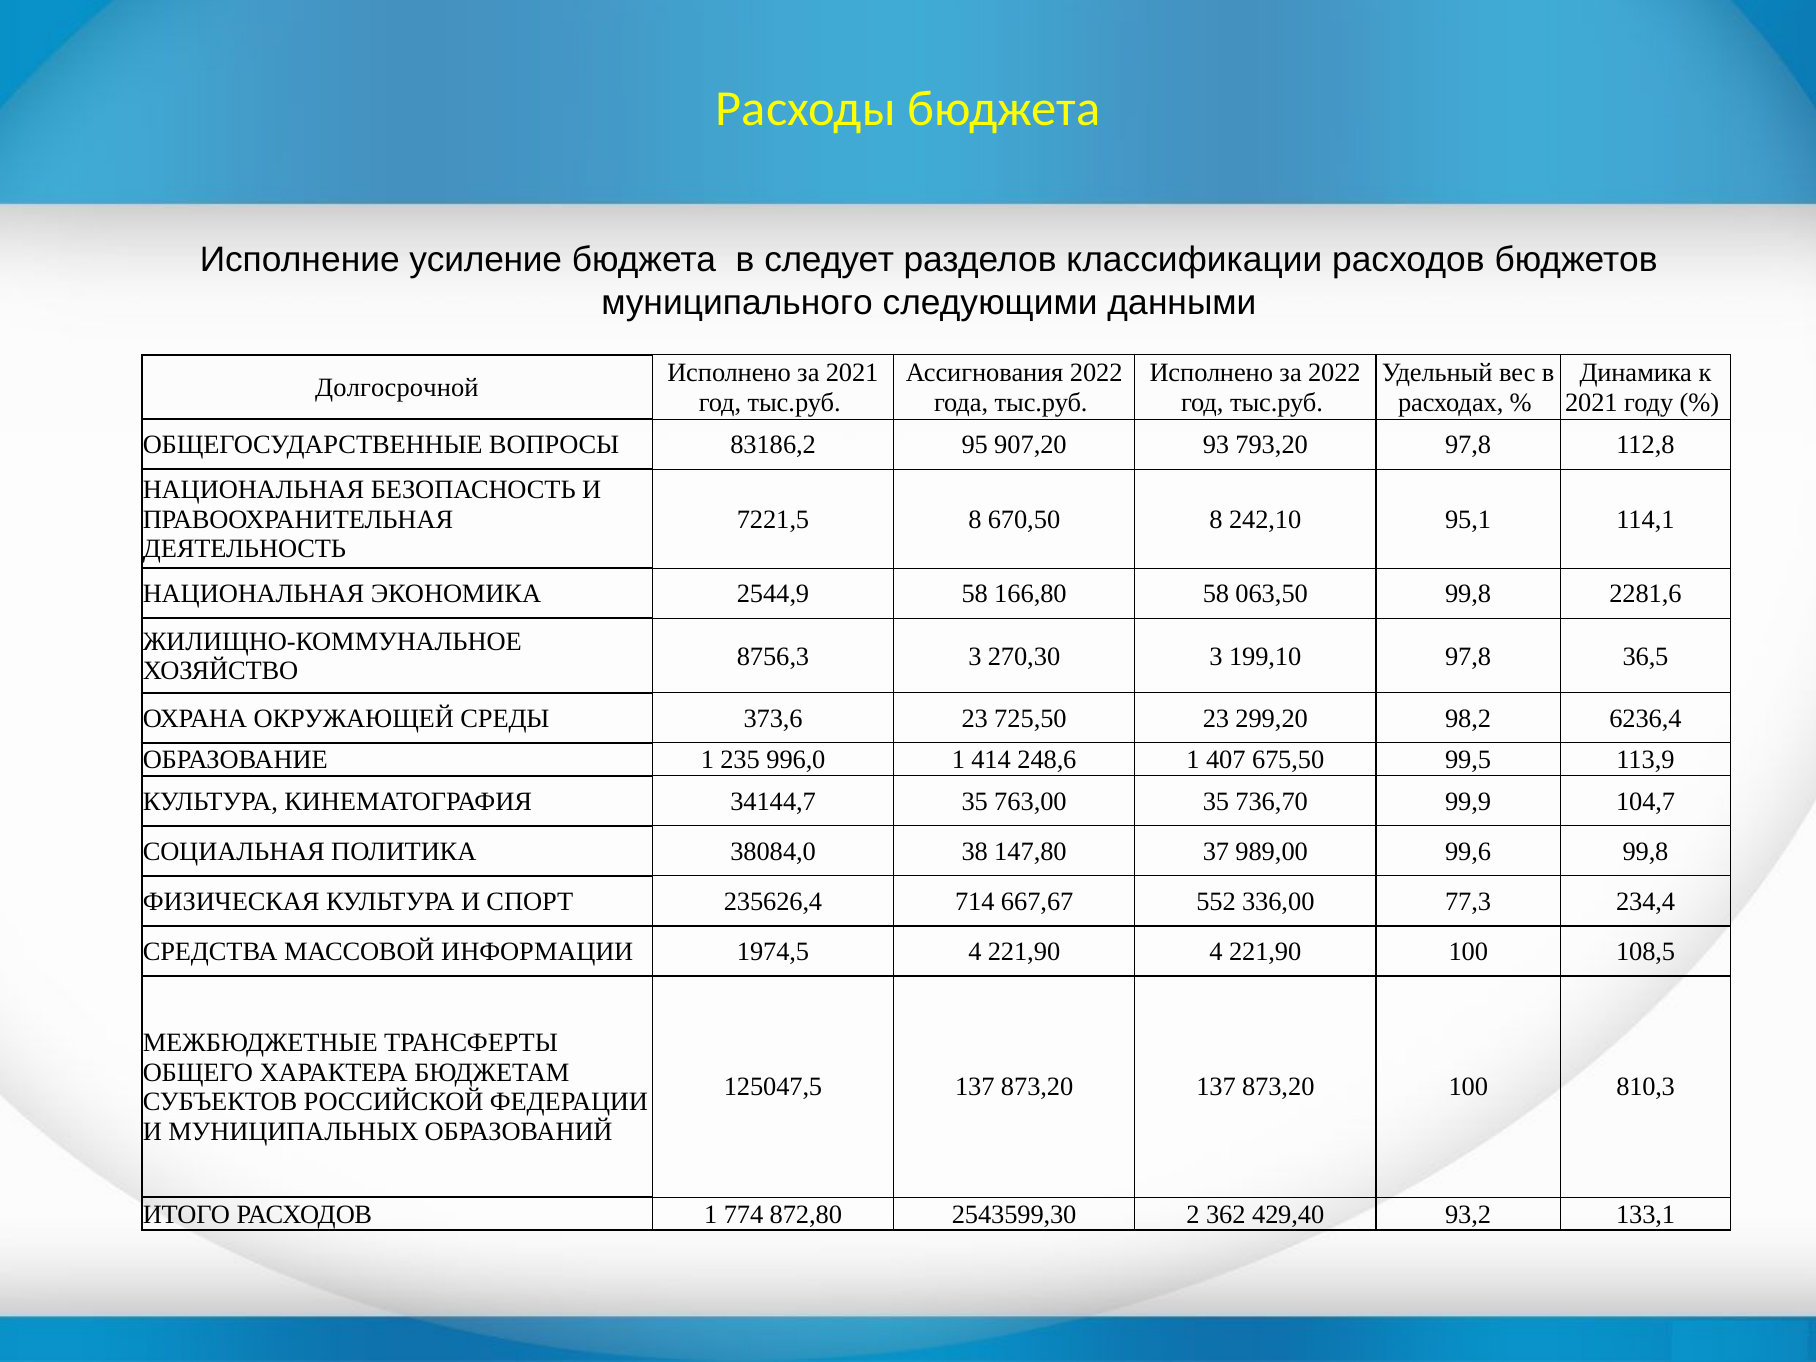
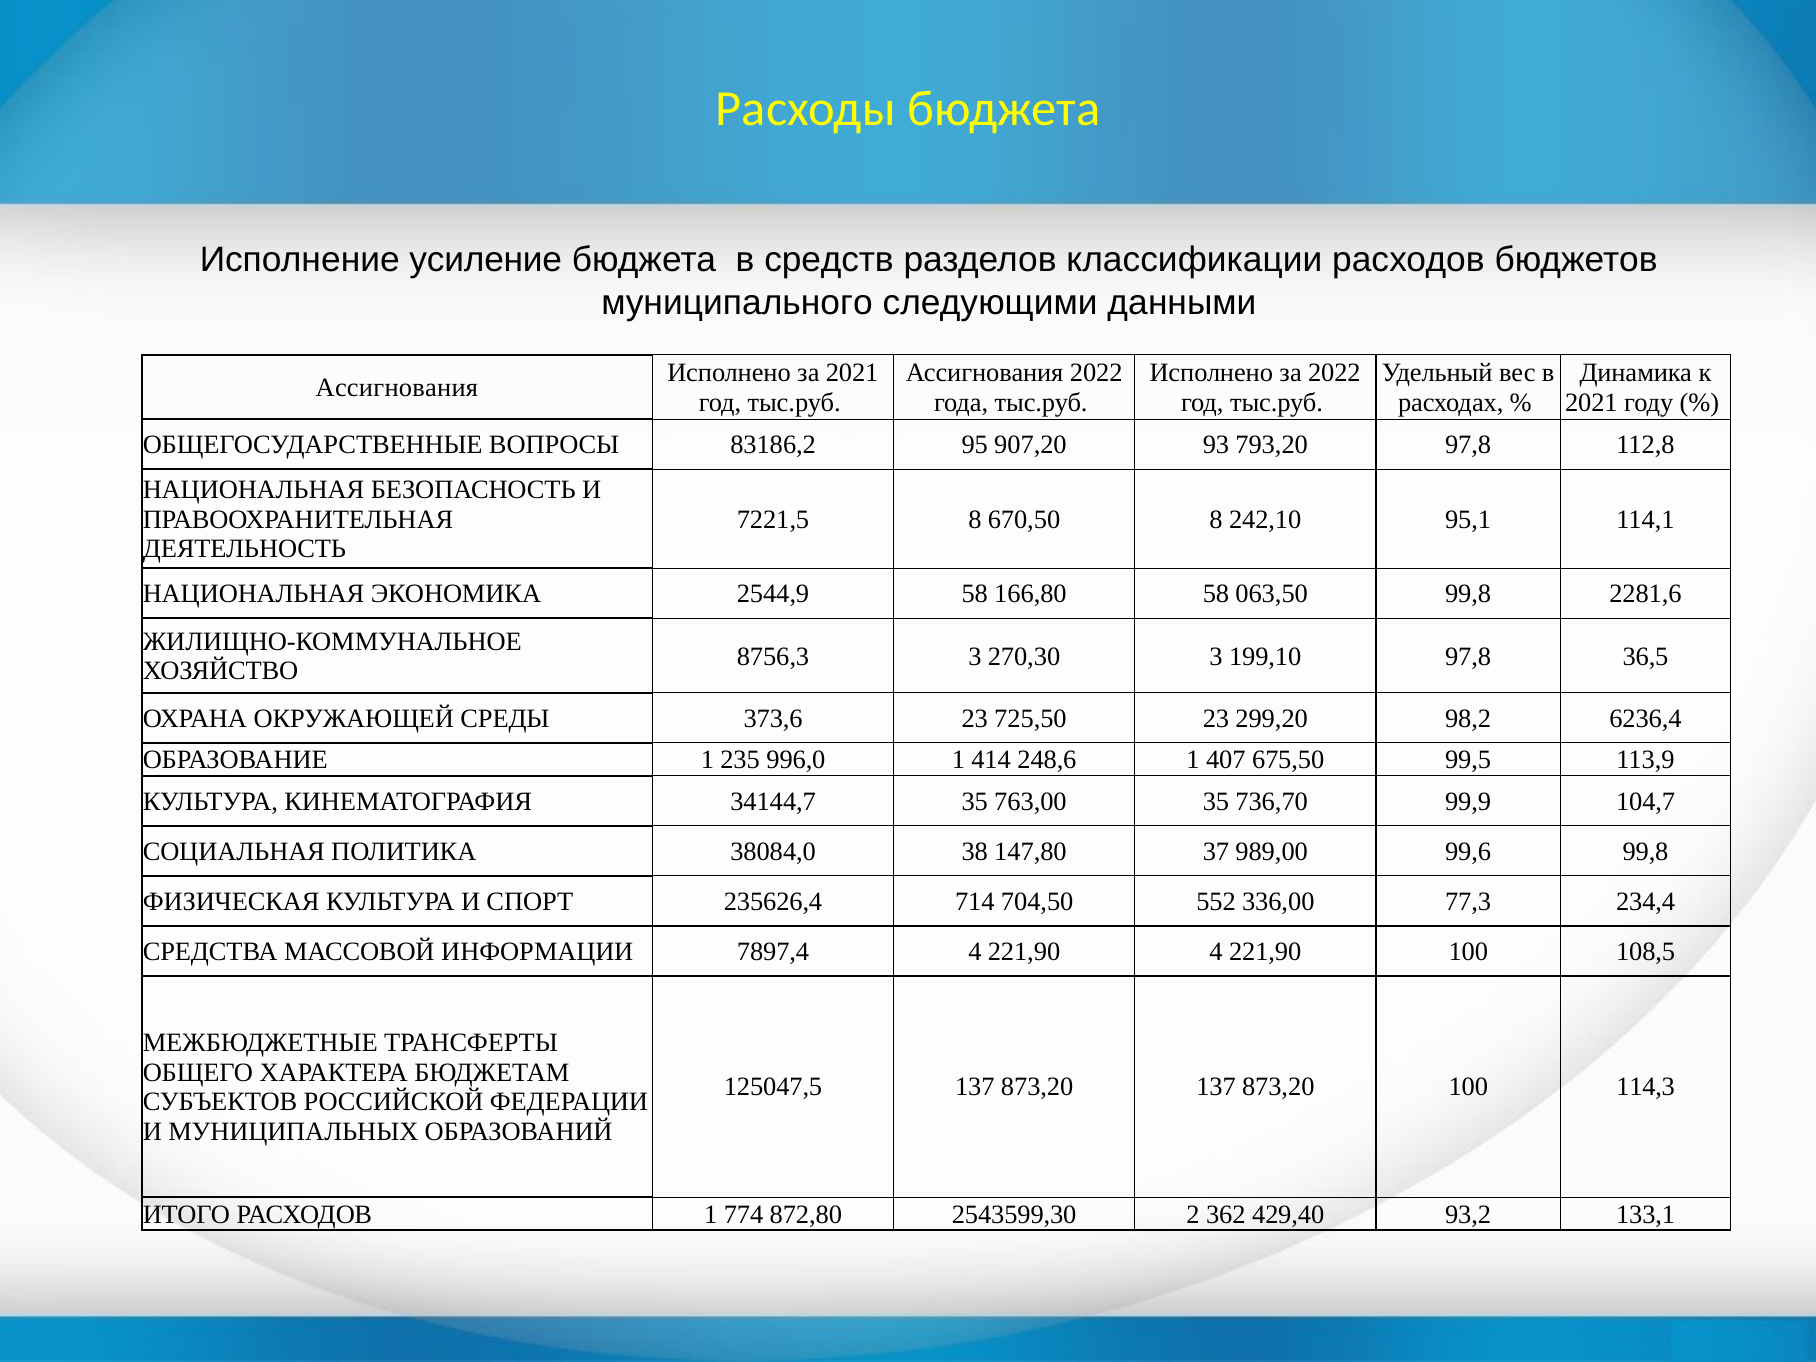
следует: следует -> средств
Долгосрочной at (397, 388): Долгосрочной -> Ассигнования
667,67: 667,67 -> 704,50
1974,5: 1974,5 -> 7897,4
810,3: 810,3 -> 114,3
